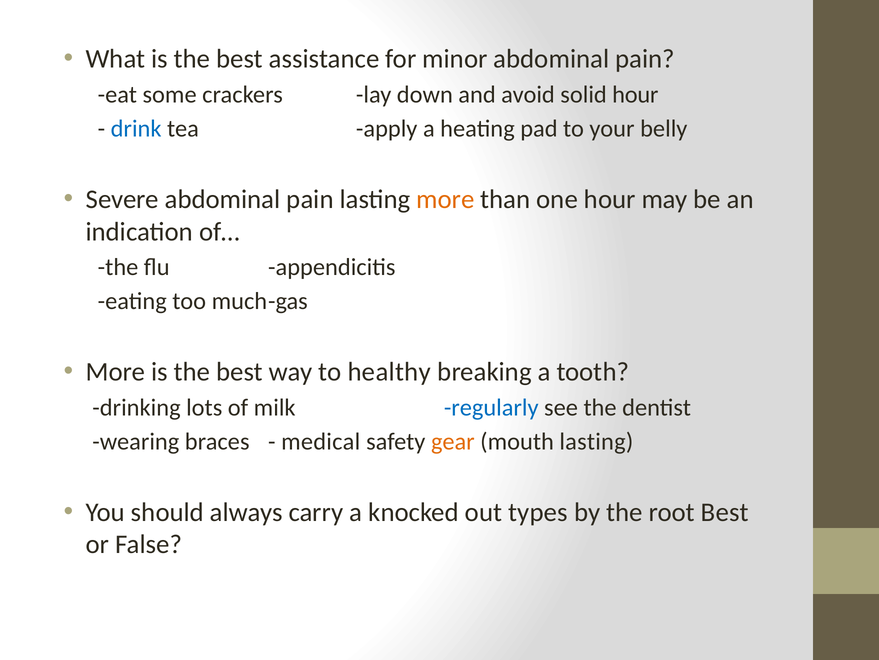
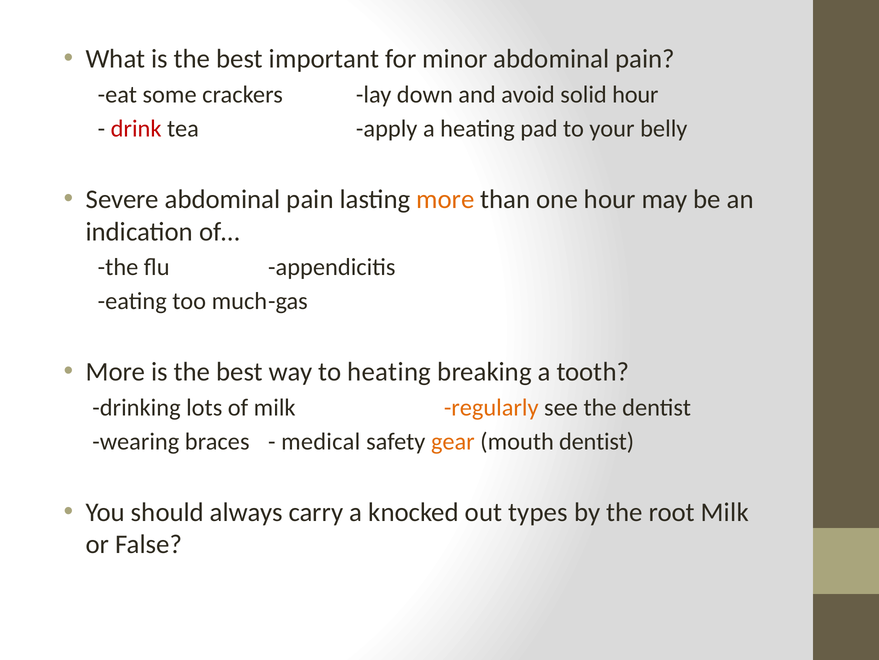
assistance: assistance -> important
drink colour: blue -> red
to healthy: healthy -> heating
regularly colour: blue -> orange
mouth lasting: lasting -> dentist
root Best: Best -> Milk
